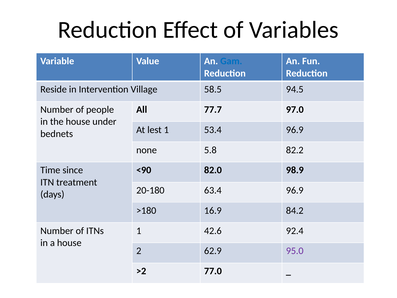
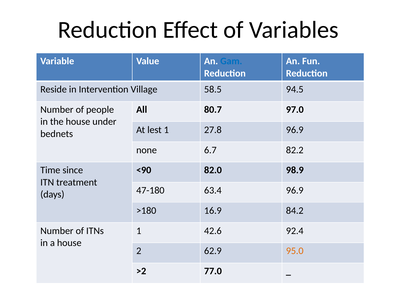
77.7: 77.7 -> 80.7
53.4: 53.4 -> 27.8
5.8: 5.8 -> 6.7
20-180: 20-180 -> 47-180
95.0 colour: purple -> orange
